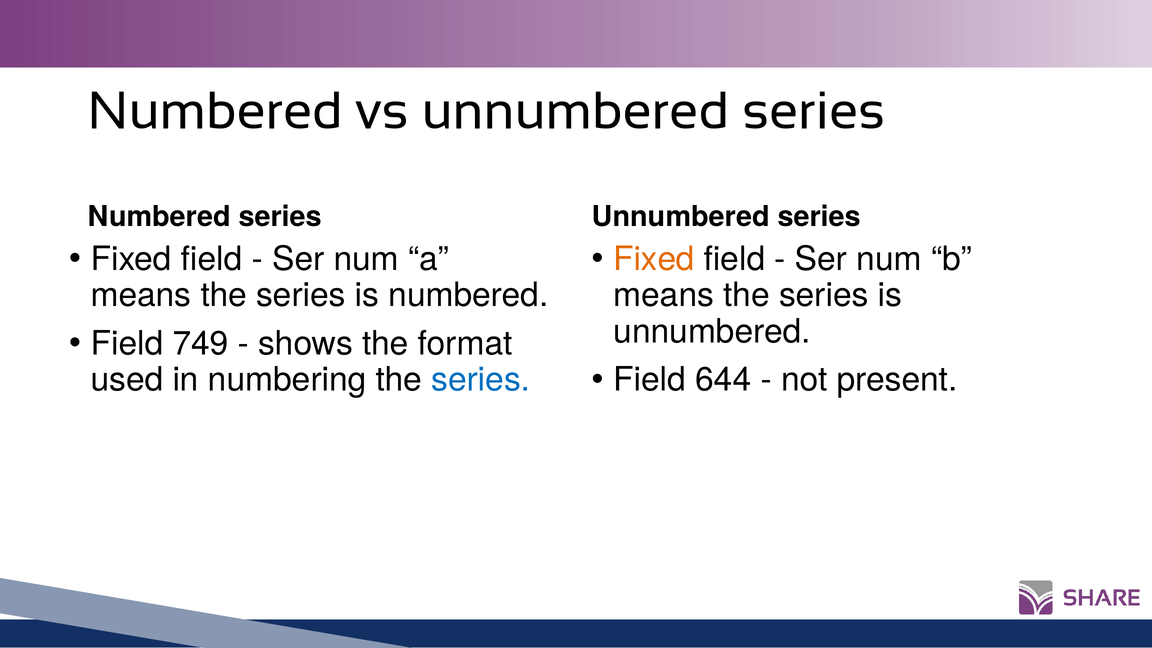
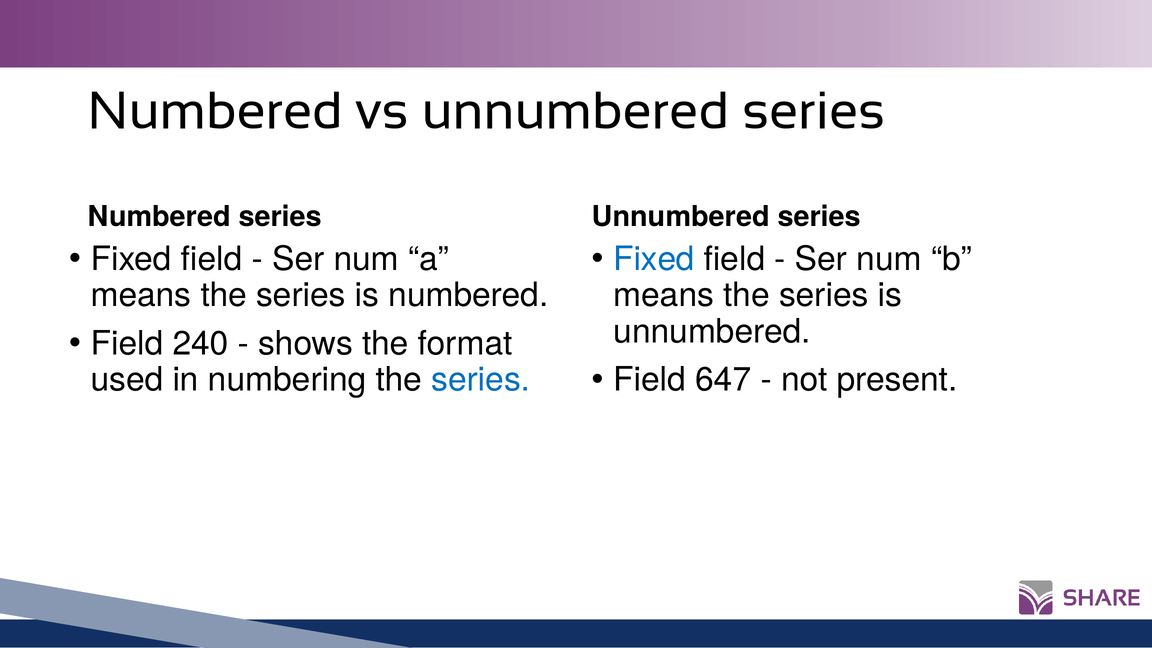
Fixed at (654, 259) colour: orange -> blue
749: 749 -> 240
644: 644 -> 647
